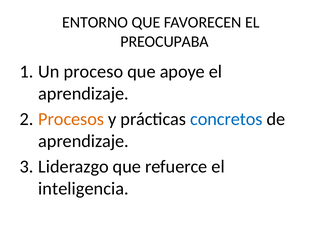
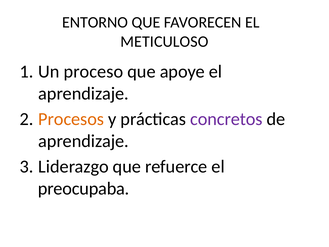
PREOCUPABA: PREOCUPABA -> METICULOSO
concretos colour: blue -> purple
inteligencia: inteligencia -> preocupaba
